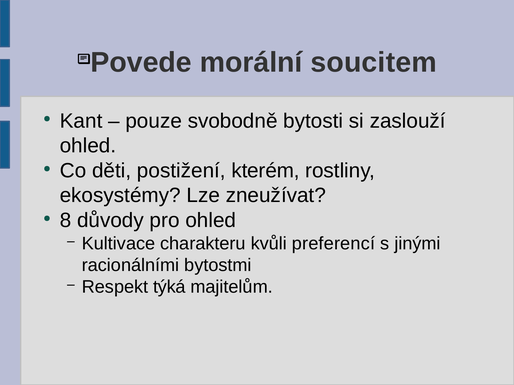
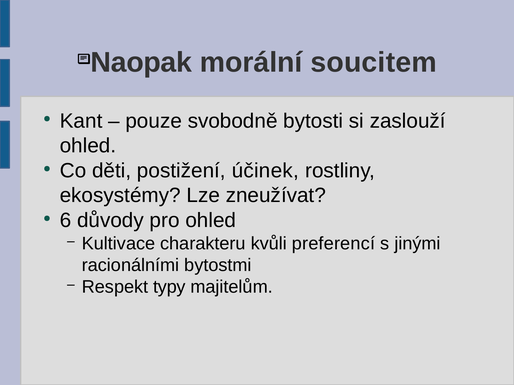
Povede: Povede -> Naopak
kterém: kterém -> účinek
8: 8 -> 6
týká: týká -> typy
